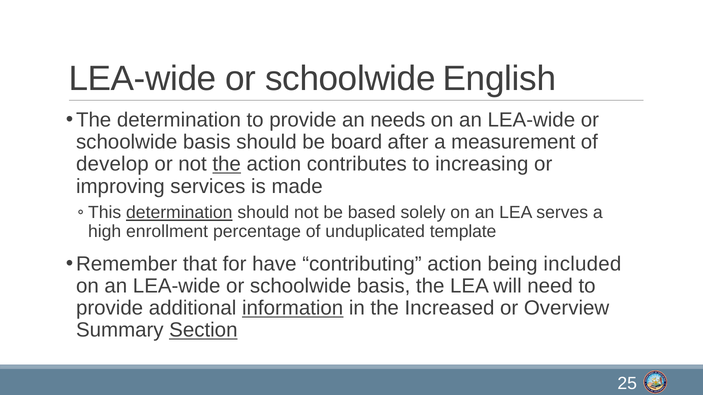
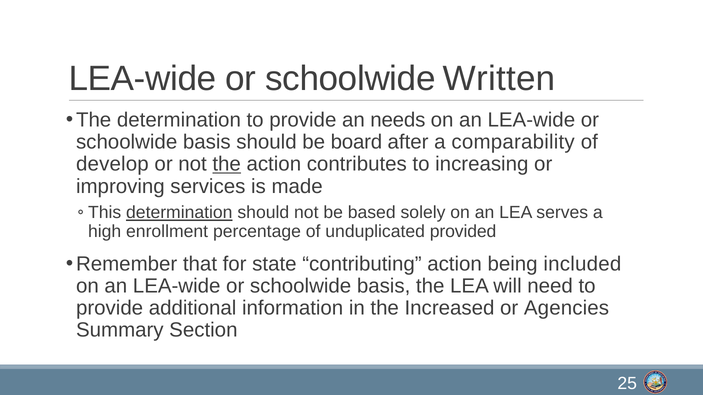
English: English -> Written
measurement: measurement -> comparability
template: template -> provided
have: have -> state
information underline: present -> none
Overview: Overview -> Agencies
Section underline: present -> none
